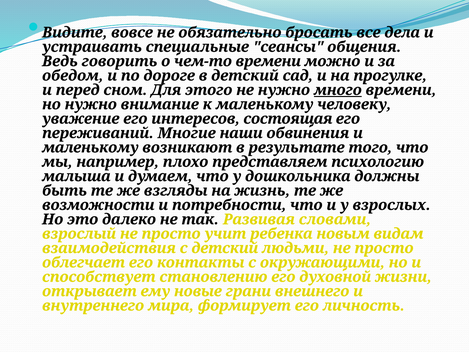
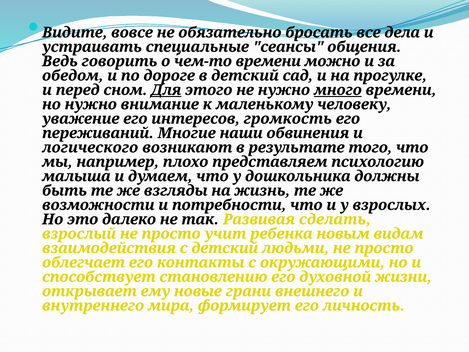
Для underline: none -> present
состоящая: состоящая -> громкость
маленькому at (90, 147): маленькому -> логического
словами: словами -> сделать
